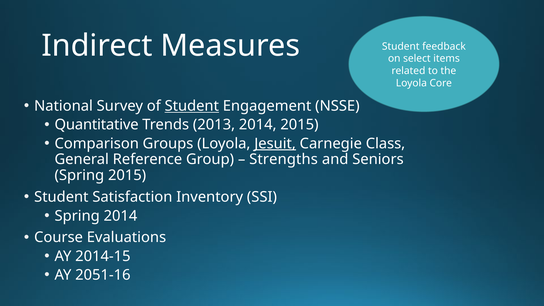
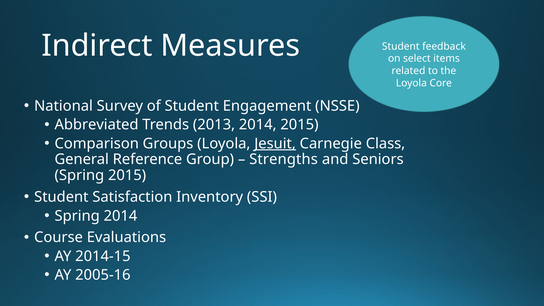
Student at (192, 106) underline: present -> none
Quantitative: Quantitative -> Abbreviated
2051-16: 2051-16 -> 2005-16
